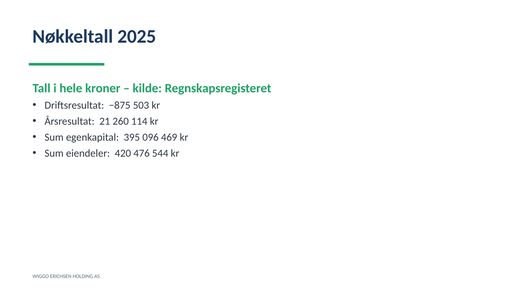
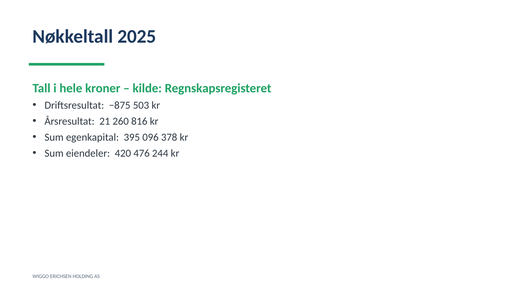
114: 114 -> 816
469: 469 -> 378
544: 544 -> 244
